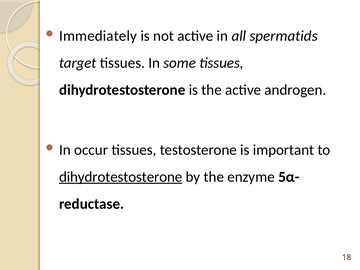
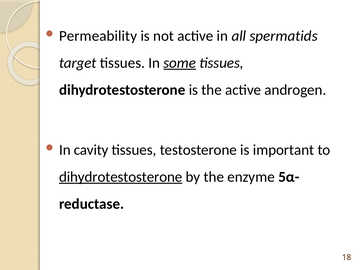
Immediately: Immediately -> Permeability
some underline: none -> present
occur: occur -> cavity
